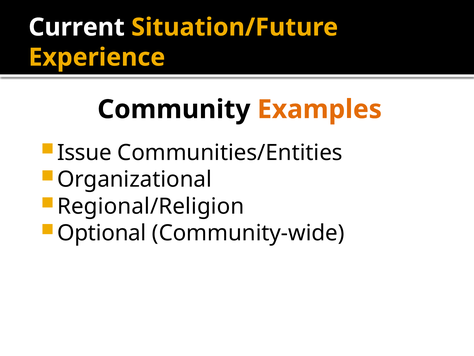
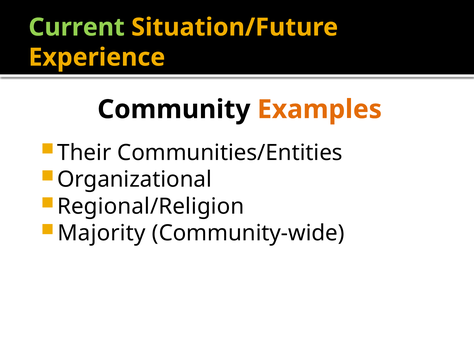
Current colour: white -> light green
Issue: Issue -> Their
Optional: Optional -> Majority
